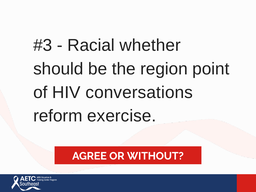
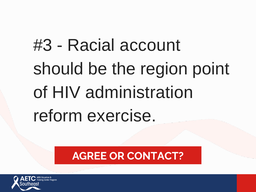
whether: whether -> account
conversations: conversations -> administration
WITHOUT: WITHOUT -> CONTACT
